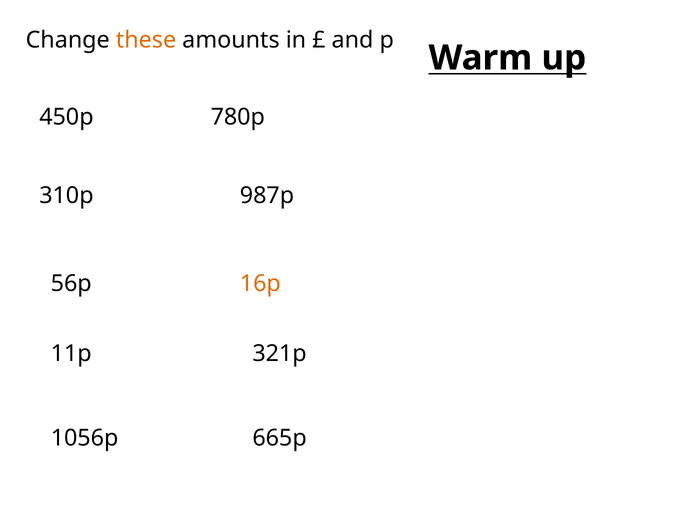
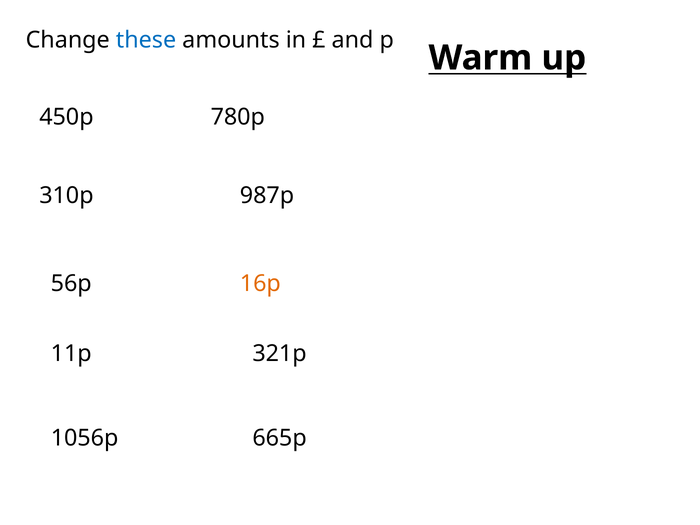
these colour: orange -> blue
